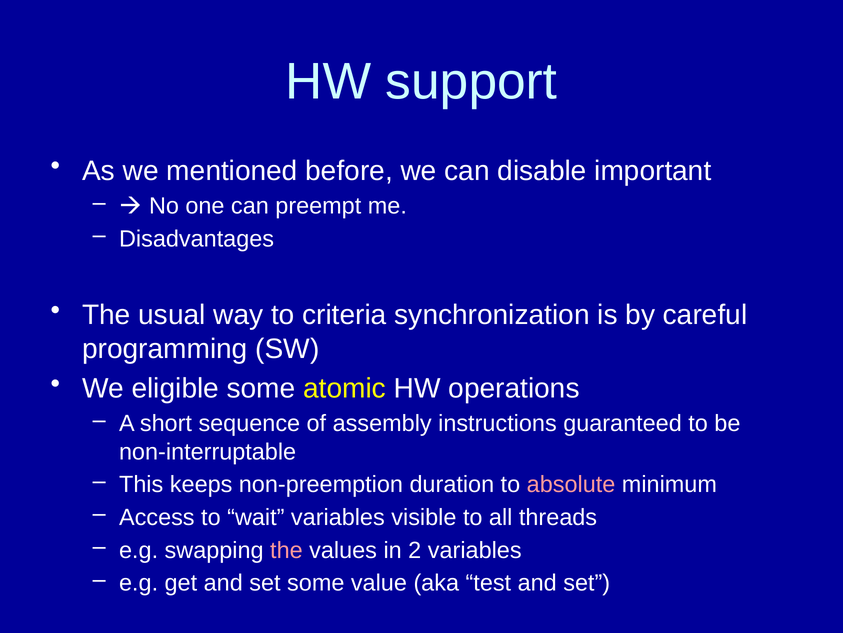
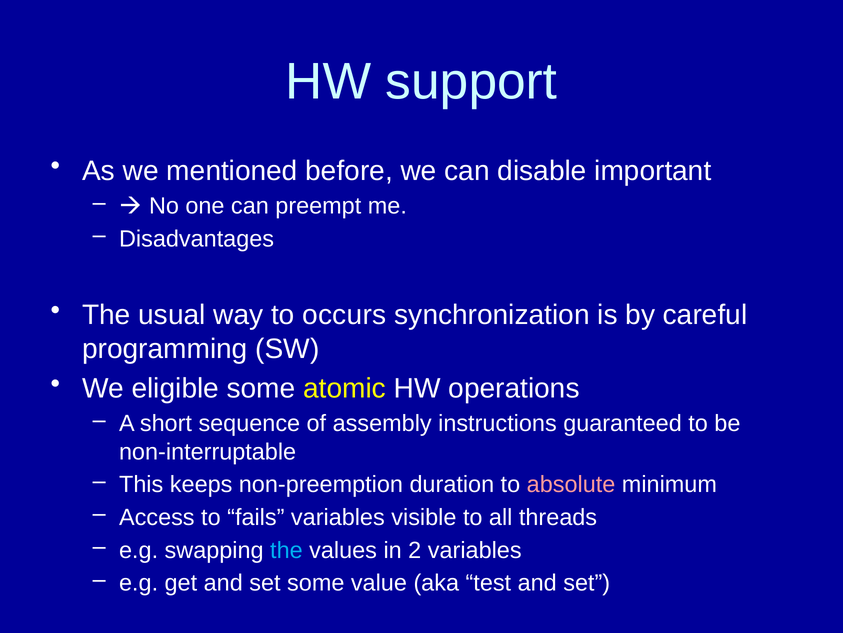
criteria: criteria -> occurs
wait: wait -> fails
the at (286, 550) colour: pink -> light blue
